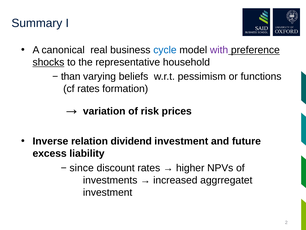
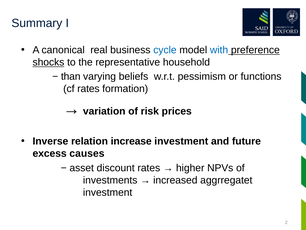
with colour: purple -> blue
dividend: dividend -> increase
liability: liability -> causes
since: since -> asset
